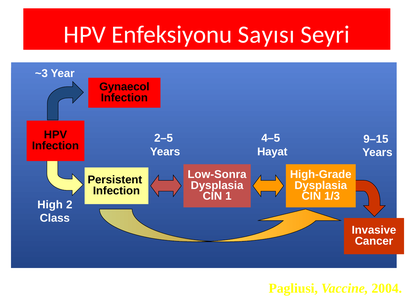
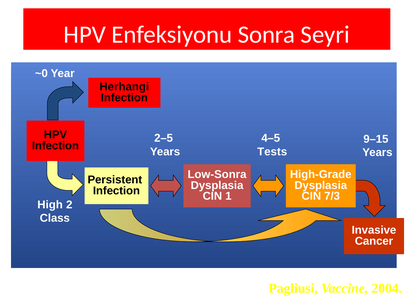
Sayısı: Sayısı -> Sonra
~3: ~3 -> ~0
Gynaecol: Gynaecol -> Herhangi
Hayat: Hayat -> Tests
1/3: 1/3 -> 7/3
